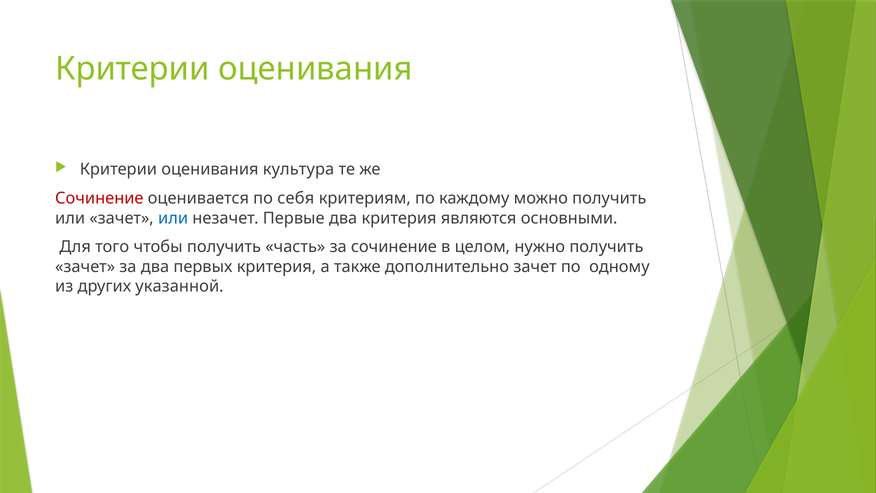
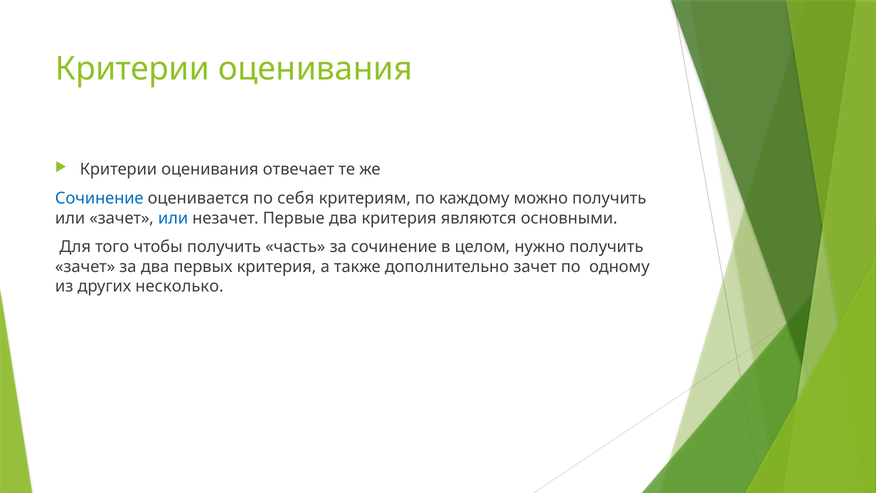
культура: культура -> отвечает
Сочинение at (99, 198) colour: red -> blue
указанной: указанной -> несколько
